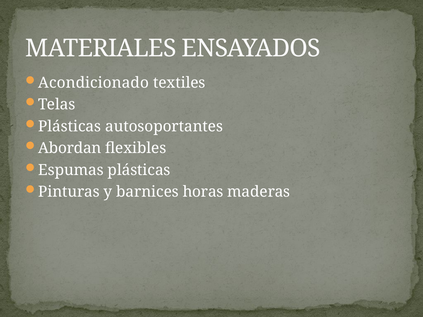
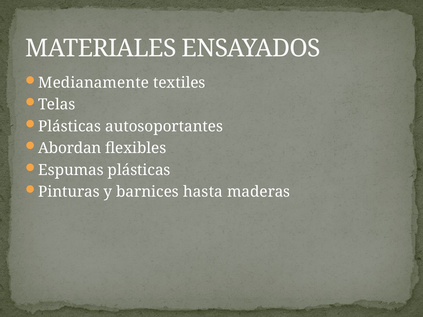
Acondicionado: Acondicionado -> Medianamente
horas: horas -> hasta
